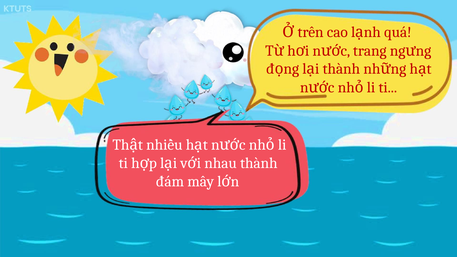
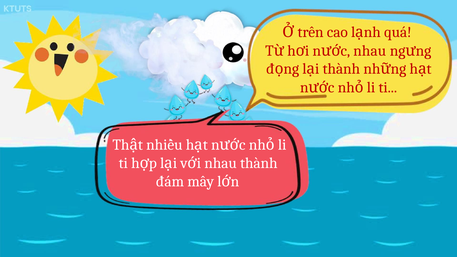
trang at (370, 51): trang -> nhau
